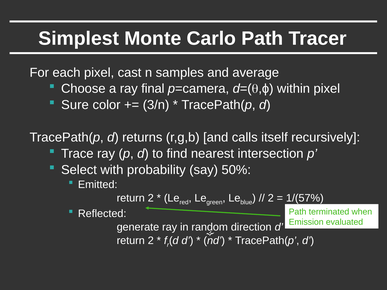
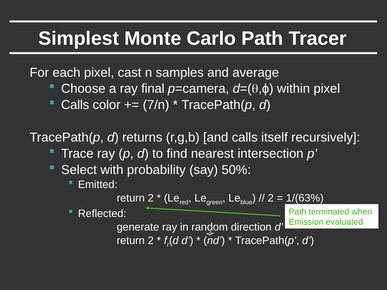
Sure at (75, 105): Sure -> Calls
3/n: 3/n -> 7/n
1/(57%: 1/(57% -> 1/(63%
